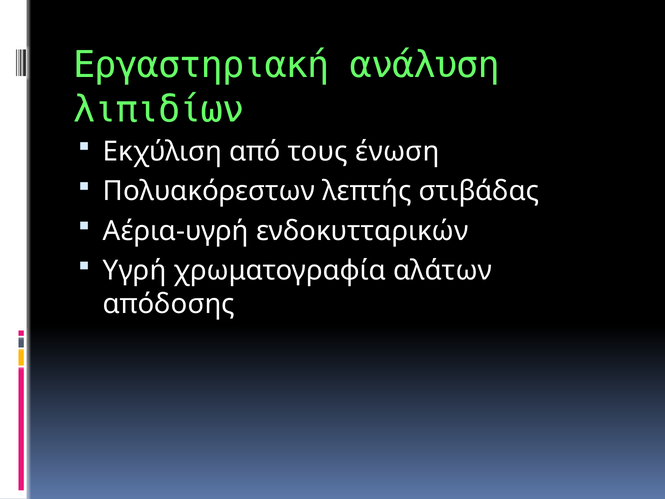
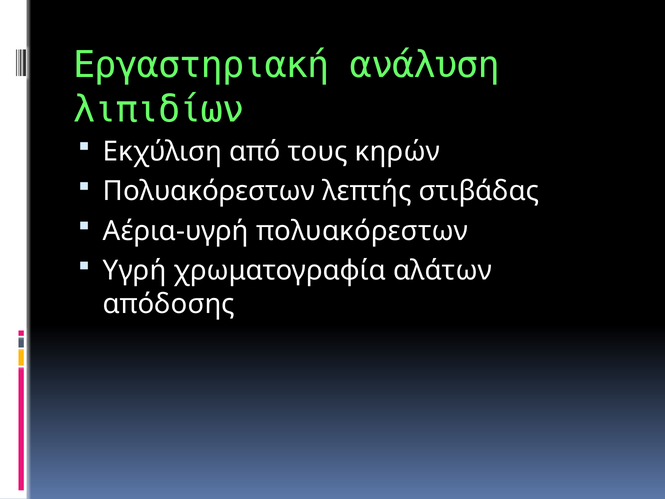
ένωση: ένωση -> κηρών
Αέρια-υγρή ενδοκυτταρικών: ενδοκυτταρικών -> πολυακόρεστων
